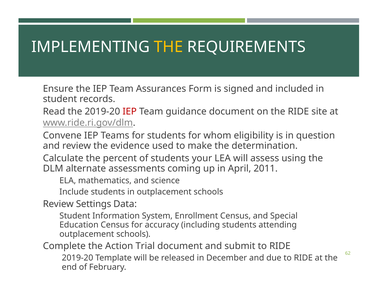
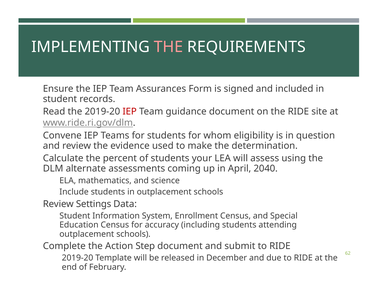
THE at (169, 47) colour: yellow -> pink
2011: 2011 -> 2040
Trial: Trial -> Step
